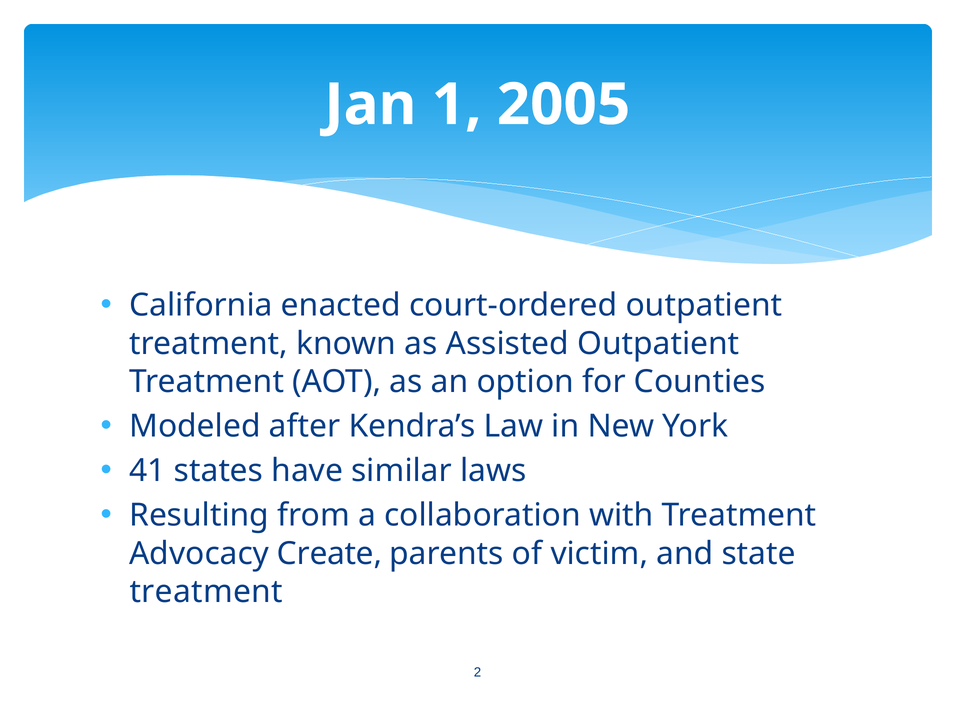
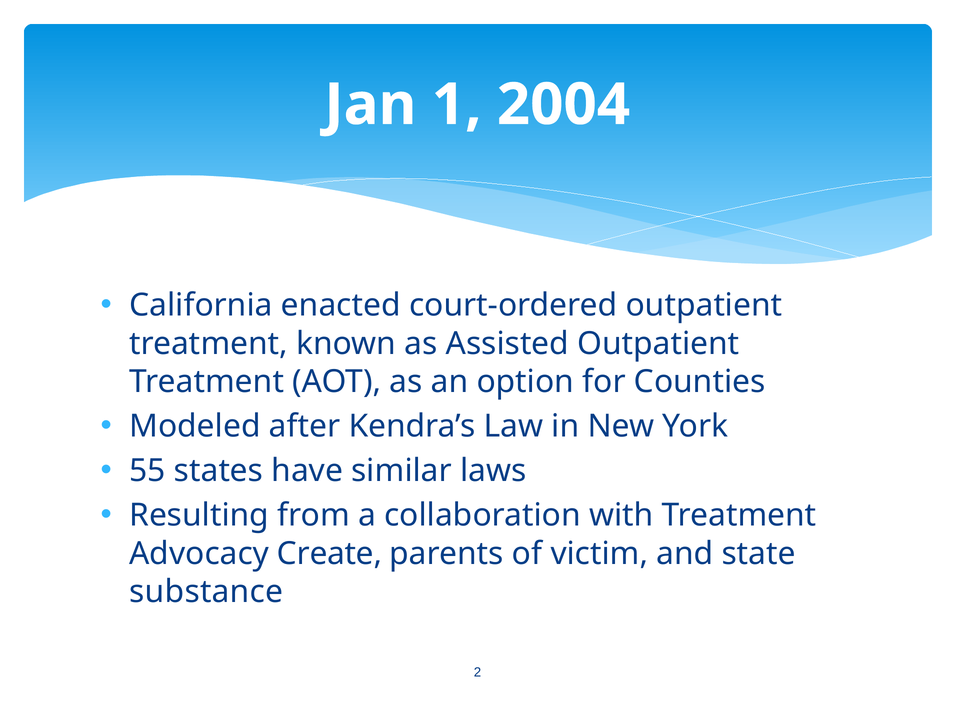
2005: 2005 -> 2004
41: 41 -> 55
treatment at (206, 592): treatment -> substance
